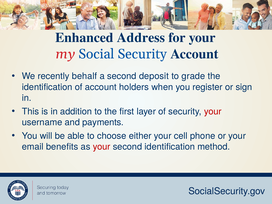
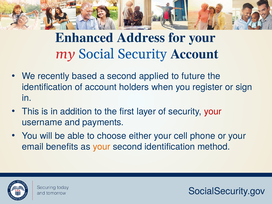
behalf: behalf -> based
deposit: deposit -> applied
grade: grade -> future
your at (102, 147) colour: red -> orange
